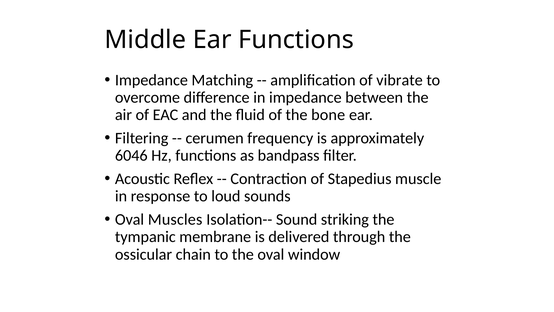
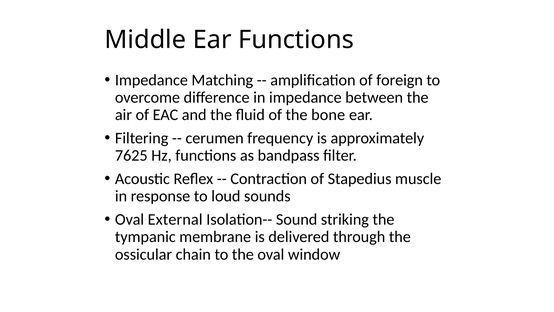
vibrate: vibrate -> foreign
6046: 6046 -> 7625
Muscles: Muscles -> External
